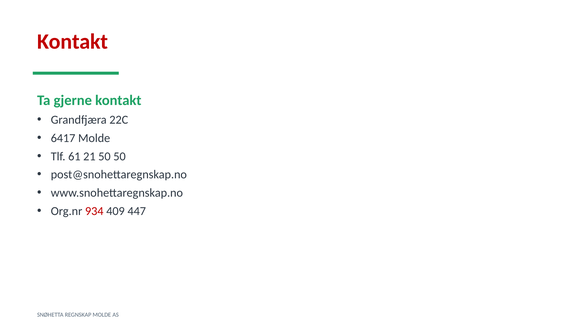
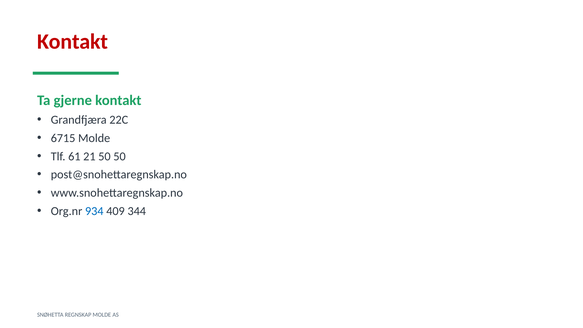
6417: 6417 -> 6715
934 colour: red -> blue
447: 447 -> 344
